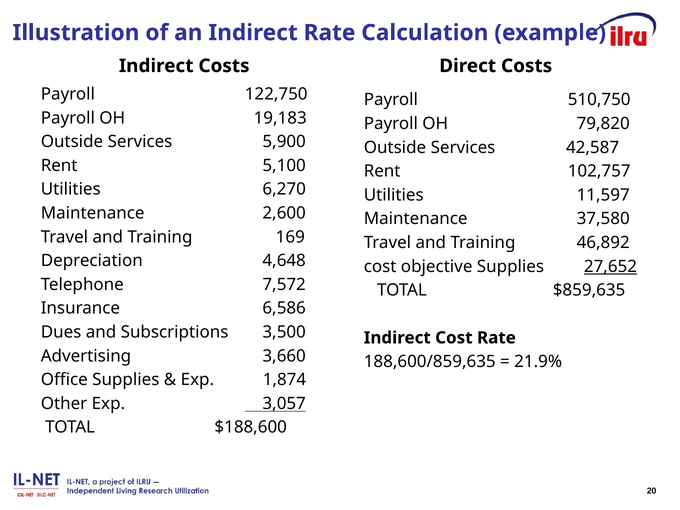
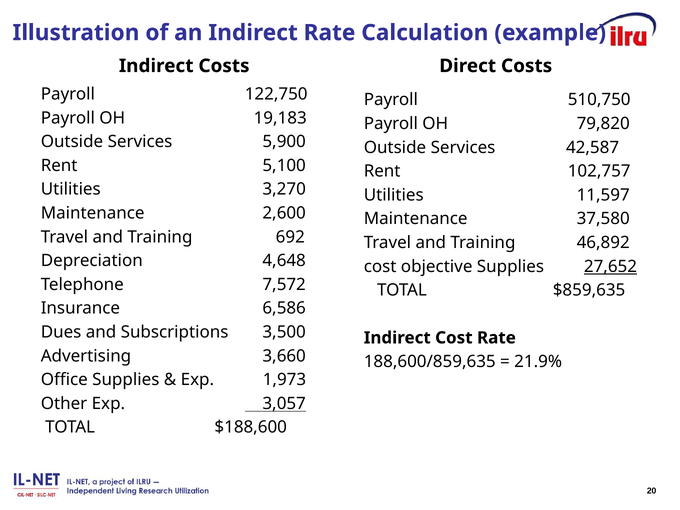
6,270: 6,270 -> 3,270
169: 169 -> 692
1,874: 1,874 -> 1,973
